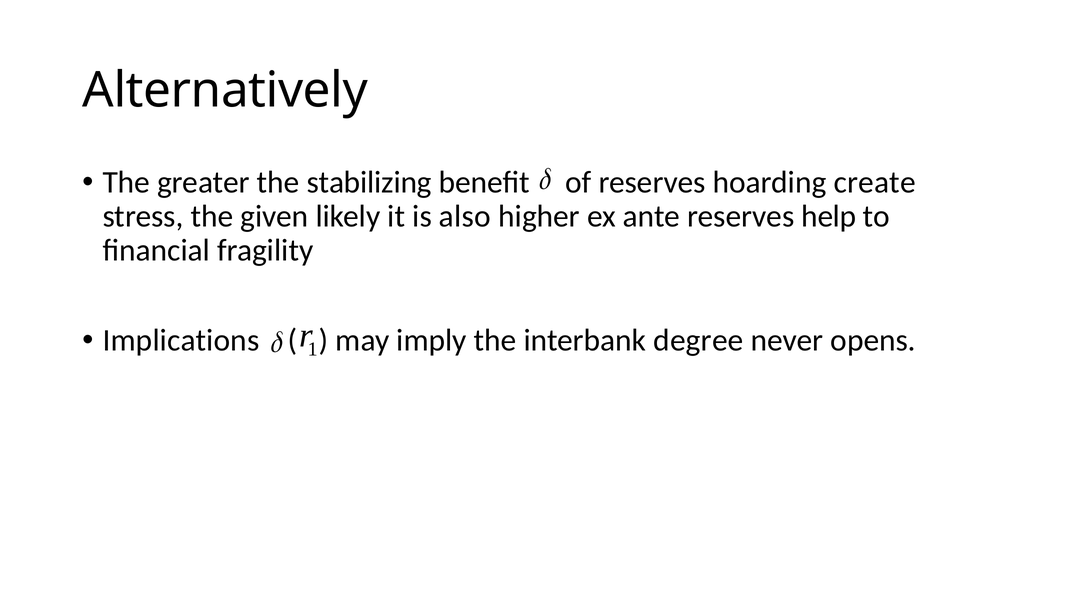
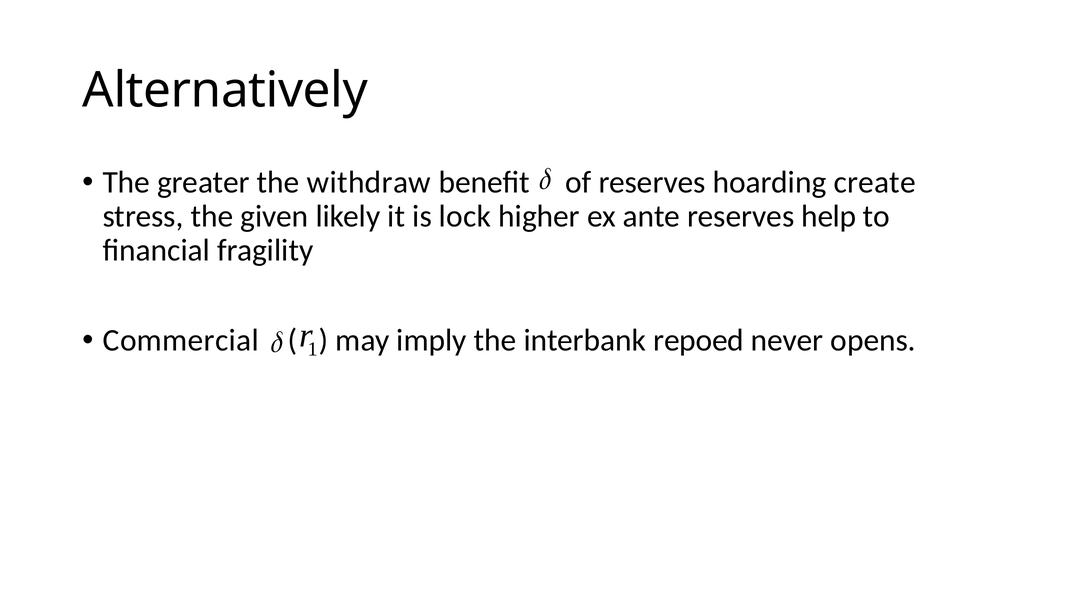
stabilizing: stabilizing -> withdraw
also: also -> lock
Implications: Implications -> Commercial
degree: degree -> repoed
